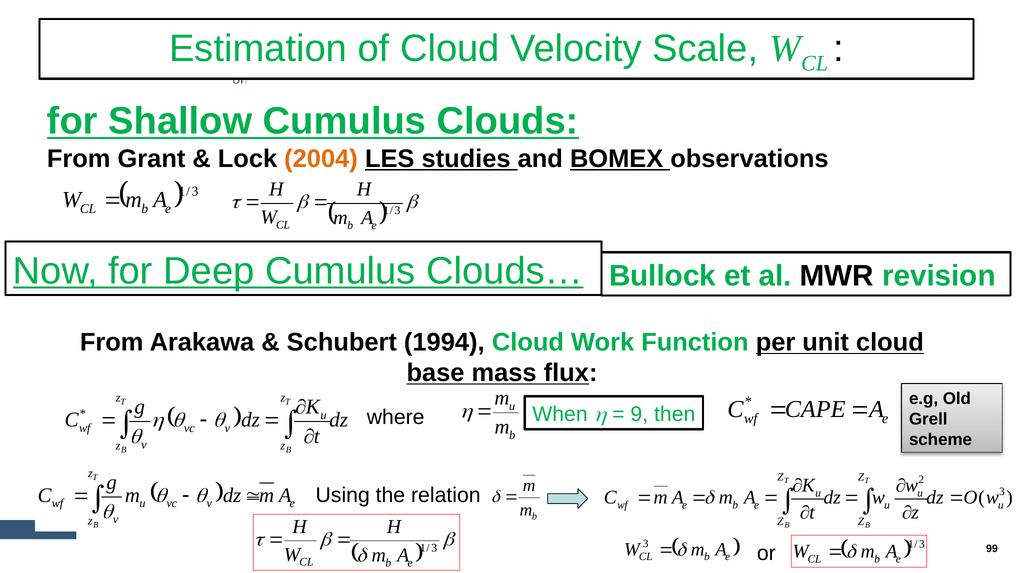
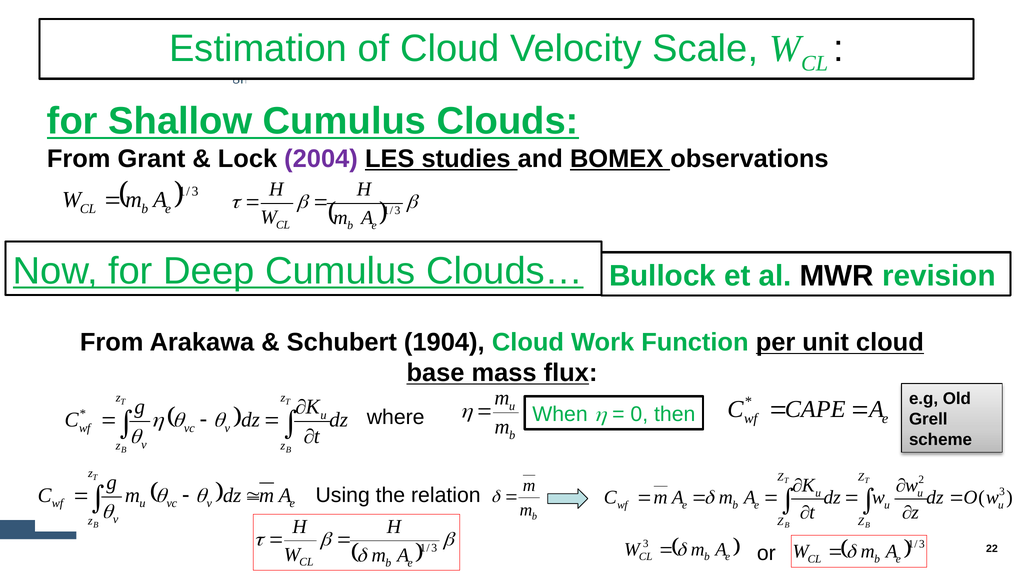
2004 colour: orange -> purple
1994: 1994 -> 1904
9: 9 -> 0
99: 99 -> 22
